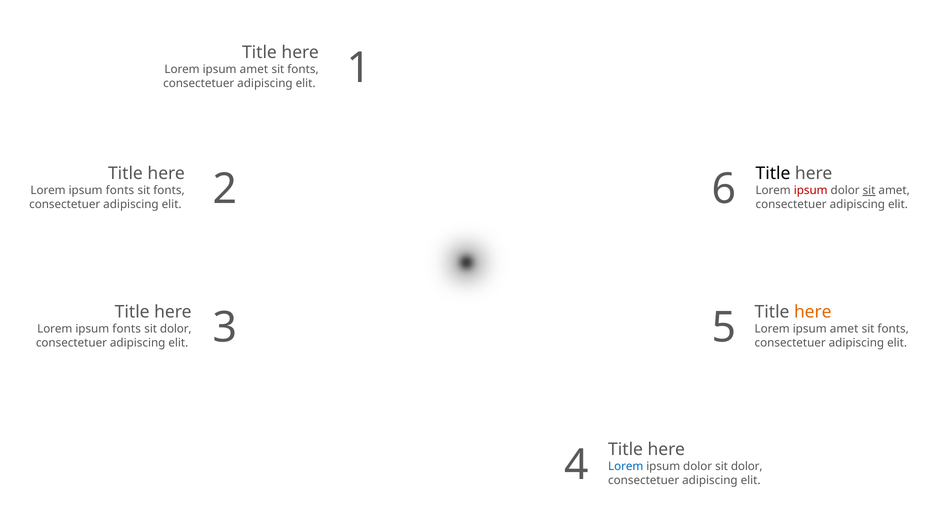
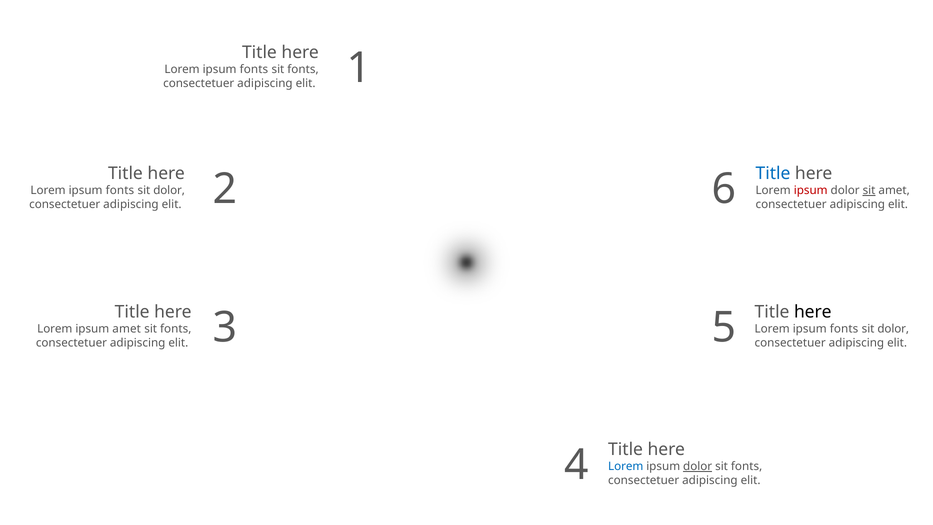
amet at (254, 69): amet -> fonts
Title at (773, 173) colour: black -> blue
fonts at (169, 190): fonts -> dolor
here at (813, 312) colour: orange -> black
fonts at (127, 329): fonts -> amet
dolor at (176, 329): dolor -> fonts
amet at (844, 329): amet -> fonts
fonts at (893, 329): fonts -> dolor
dolor at (698, 466) underline: none -> present
dolor at (747, 466): dolor -> fonts
